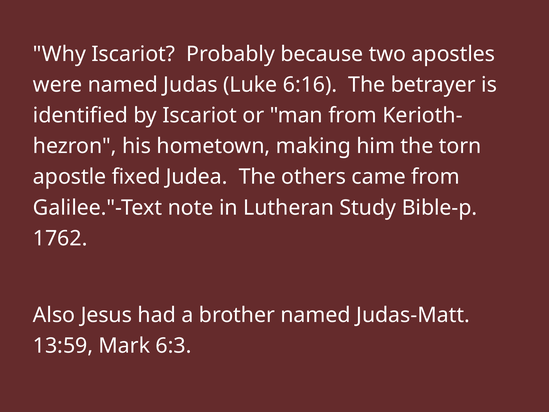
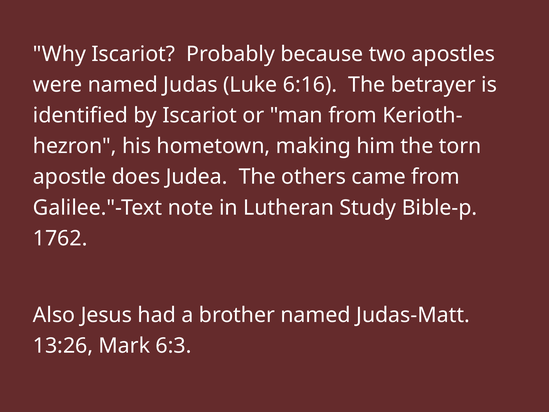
fixed: fixed -> does
13:59: 13:59 -> 13:26
